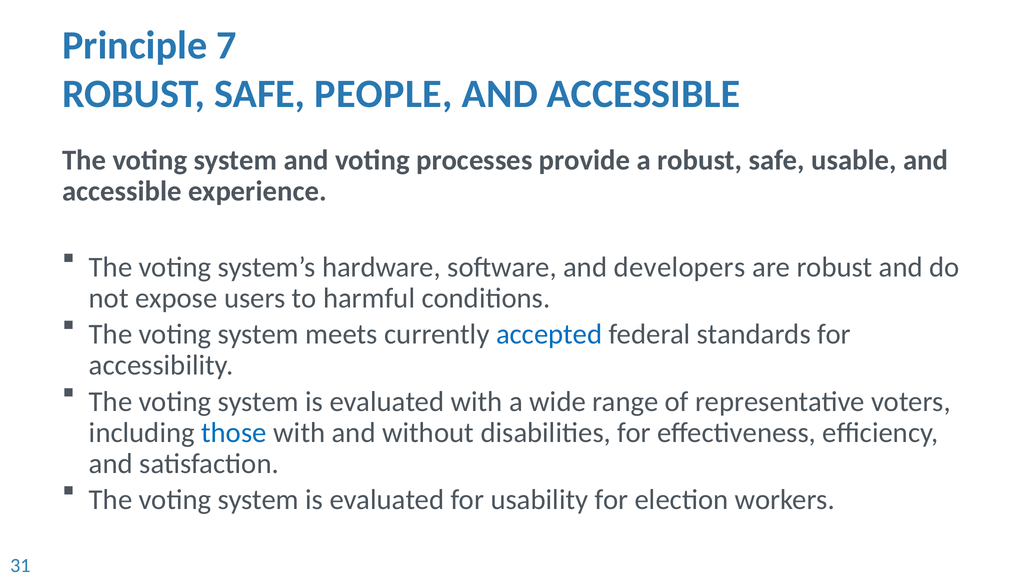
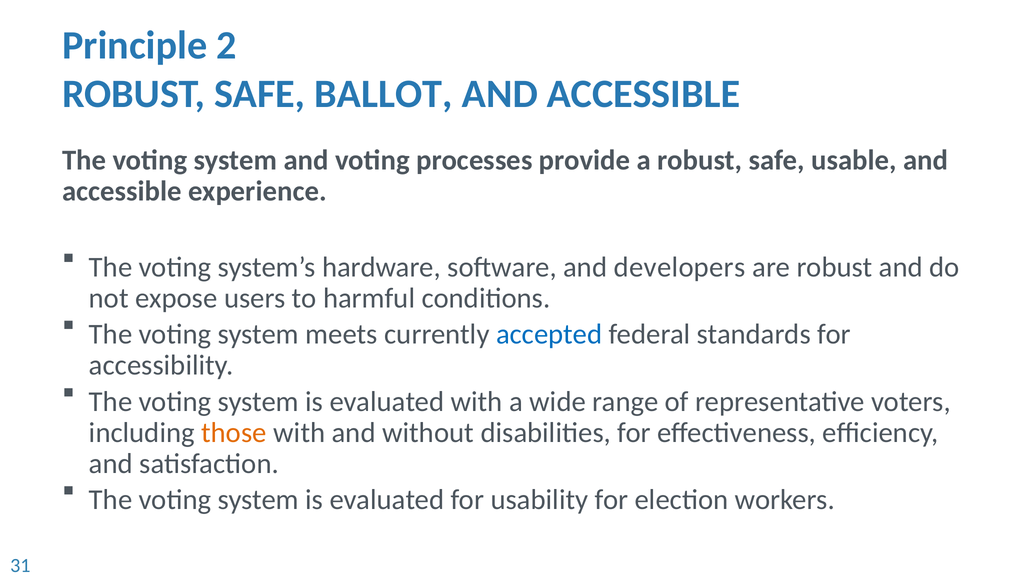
7: 7 -> 2
PEOPLE: PEOPLE -> BALLOT
those colour: blue -> orange
